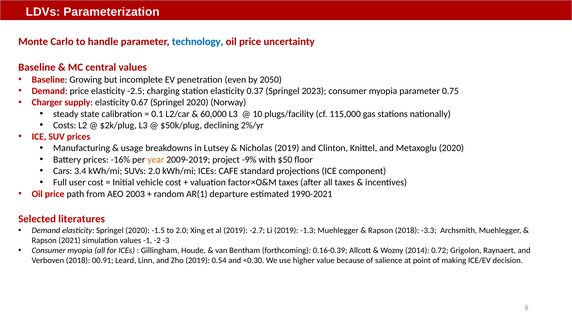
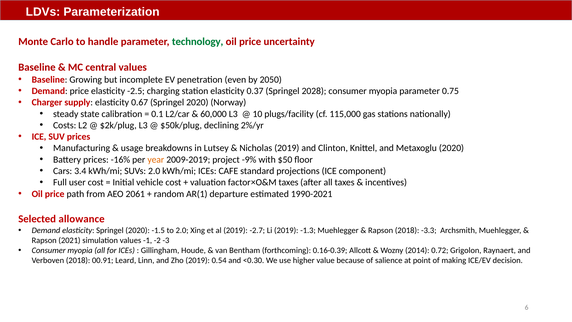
technology colour: blue -> green
2023: 2023 -> 2028
2003: 2003 -> 2061
literatures: literatures -> allowance
